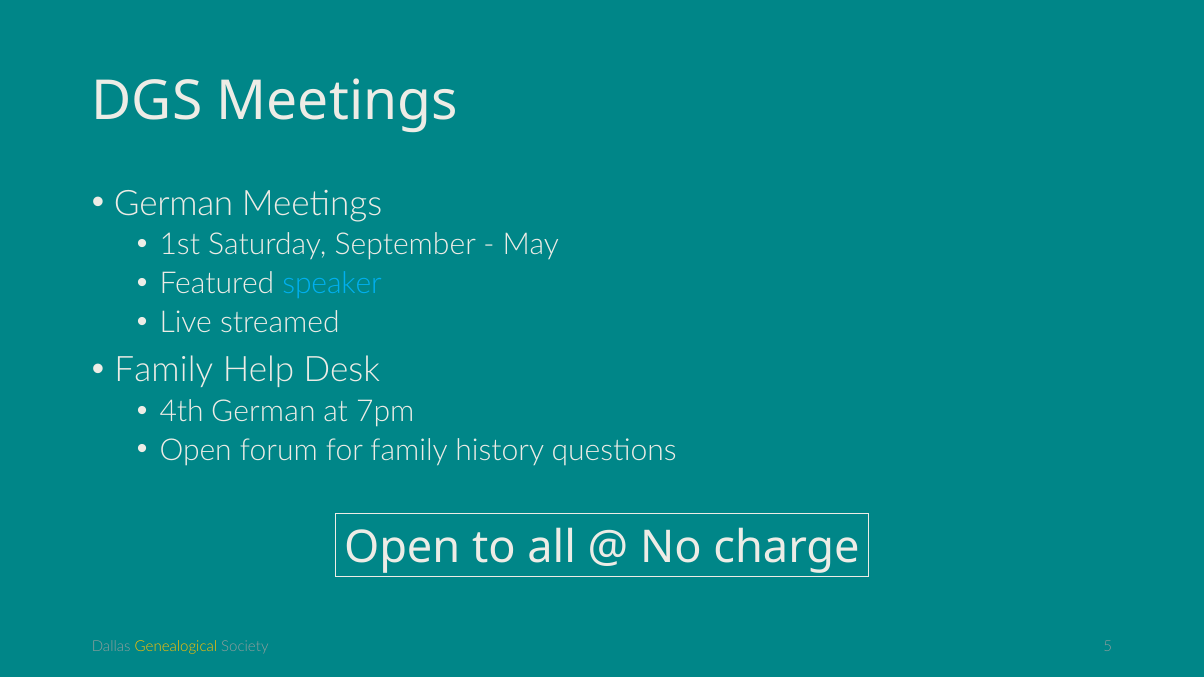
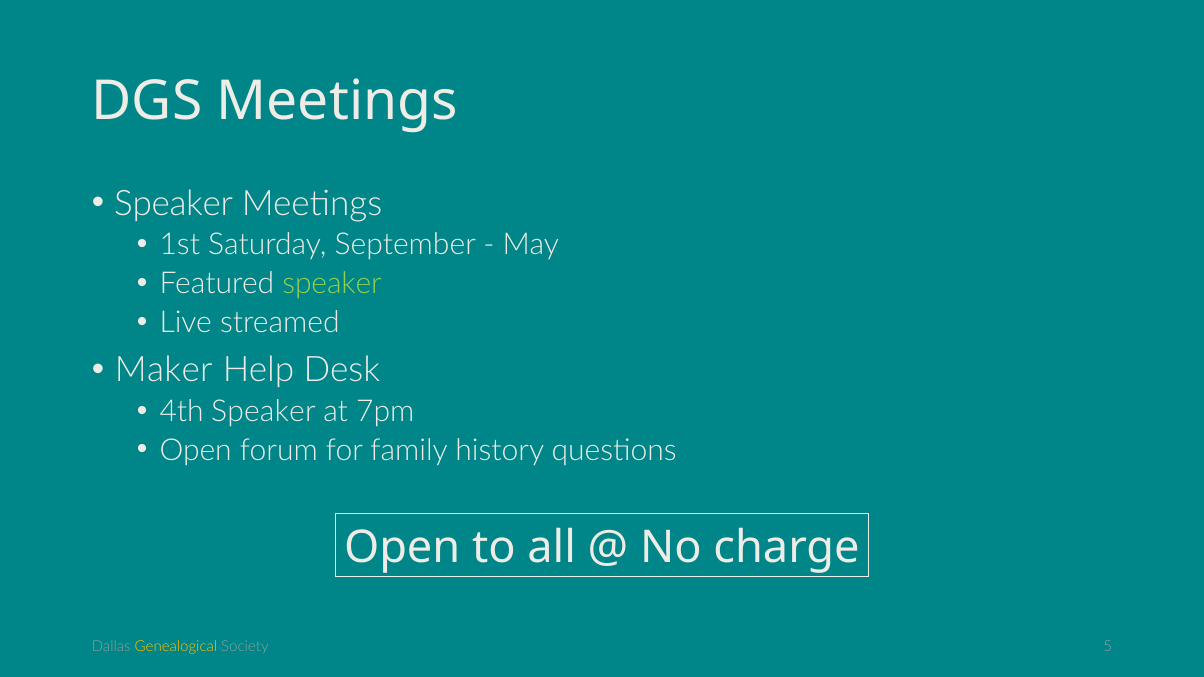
German at (174, 203): German -> Speaker
speaker at (332, 284) colour: light blue -> light green
Family at (164, 370): Family -> Maker
4th German: German -> Speaker
